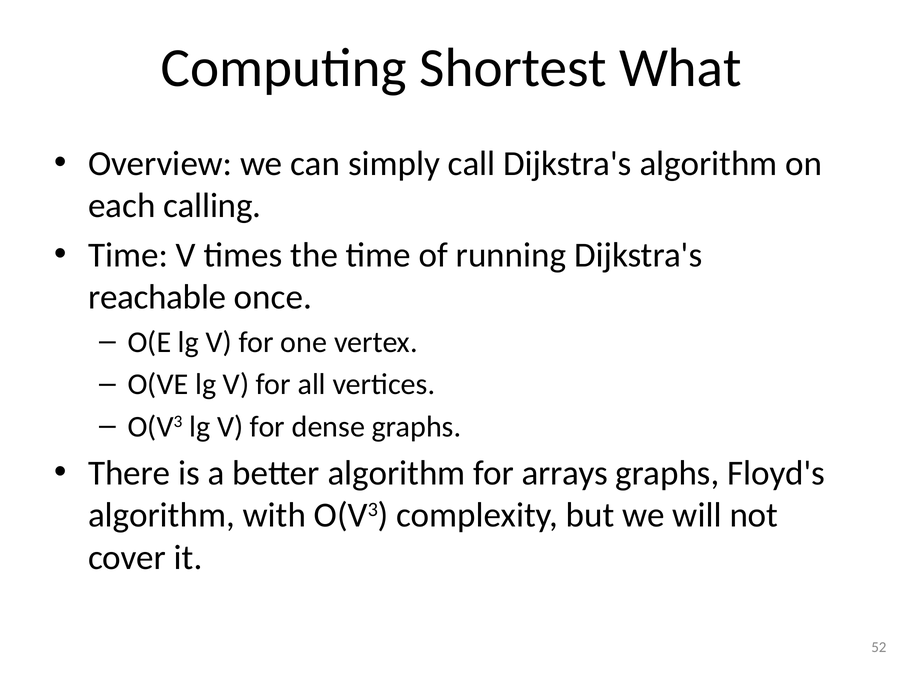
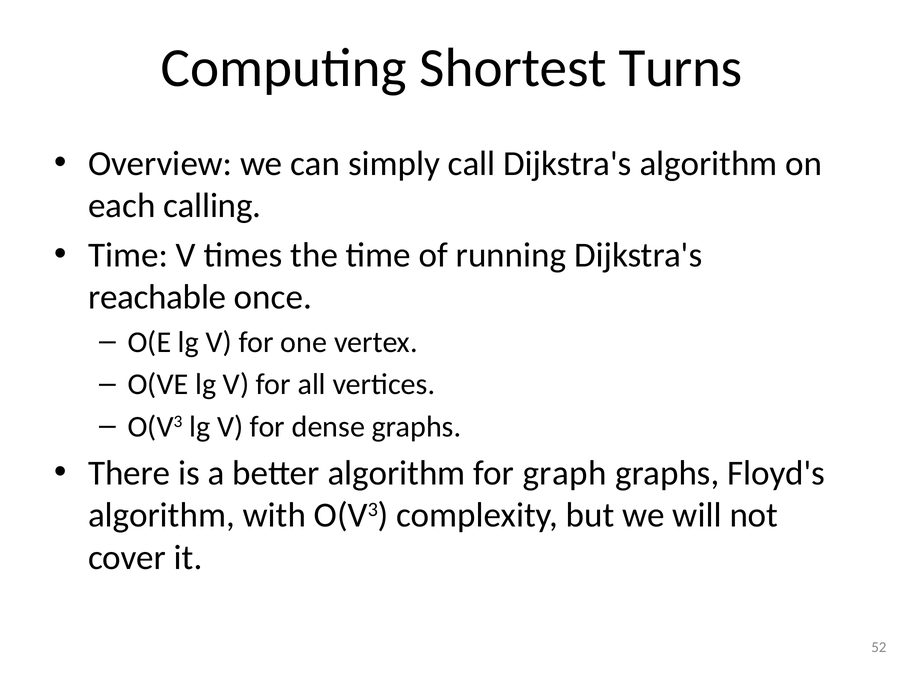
What: What -> Turns
arrays: arrays -> graph
